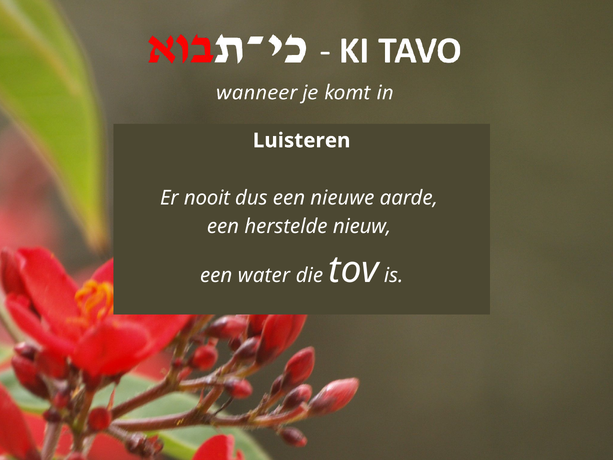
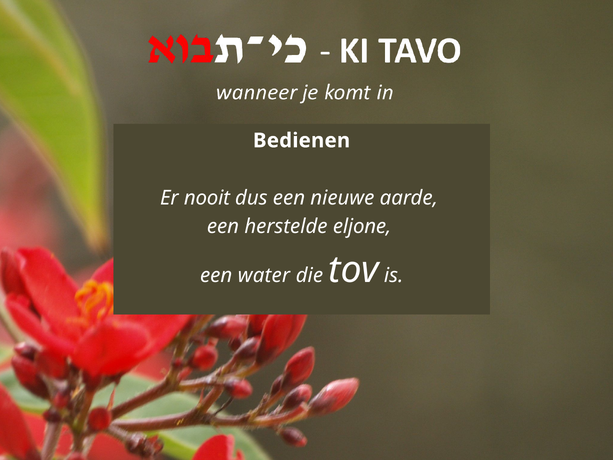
Luisteren: Luisteren -> Bedienen
nieuw: nieuw -> eljone
